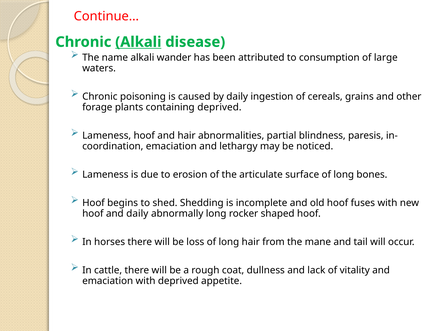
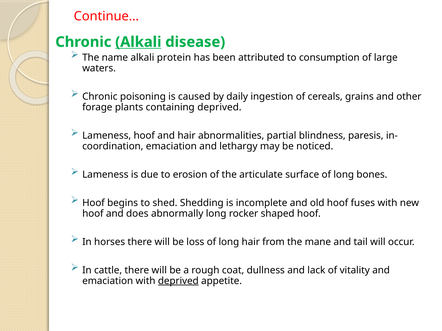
wander: wander -> protein
and daily: daily -> does
deprived at (178, 281) underline: none -> present
